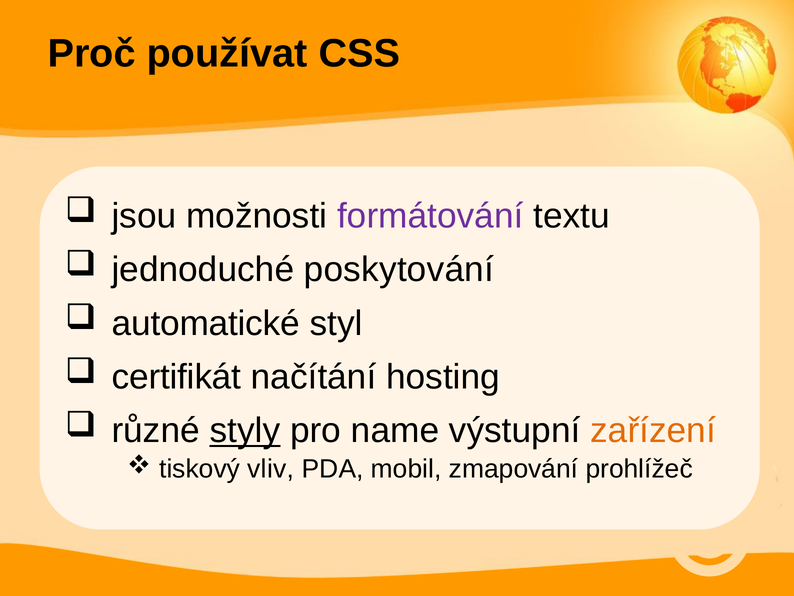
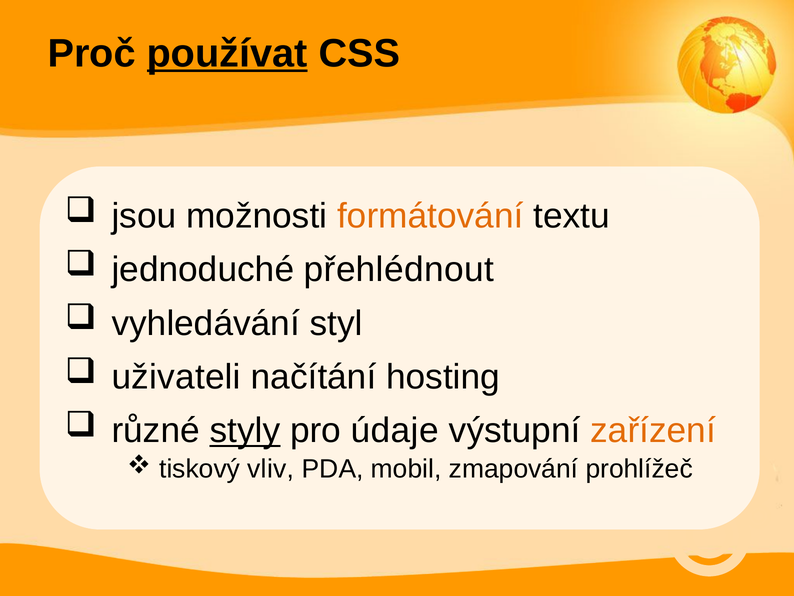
používat underline: none -> present
formátování colour: purple -> orange
poskytování: poskytování -> přehlédnout
automatické: automatické -> vyhledávání
certifikát: certifikát -> uživateli
name: name -> údaje
